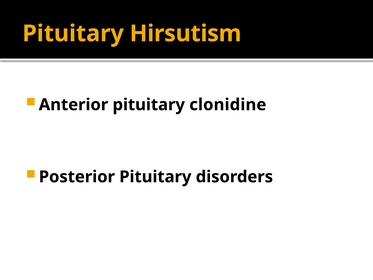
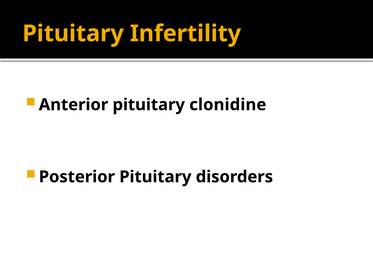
Hirsutism: Hirsutism -> Infertility
